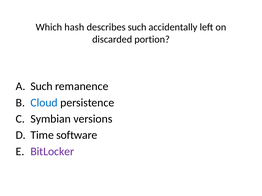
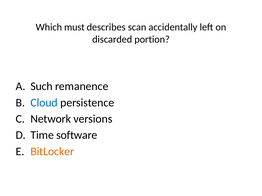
hash: hash -> must
describes such: such -> scan
Symbian: Symbian -> Network
BitLocker colour: purple -> orange
